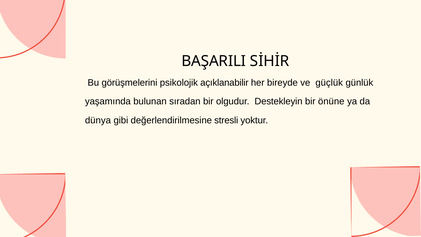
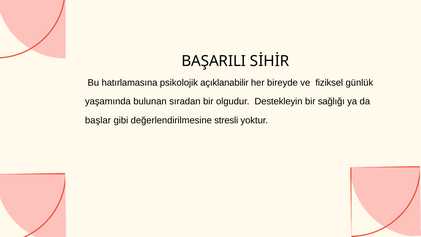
görüşmelerini: görüşmelerini -> hatırlamasına
güçlük: güçlük -> fiziksel
önüne: önüne -> sağlığı
dünya: dünya -> başlar
